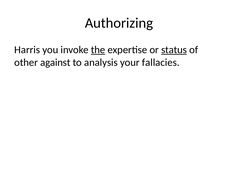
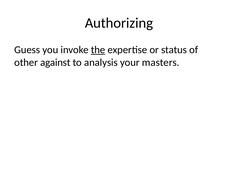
Harris: Harris -> Guess
status underline: present -> none
fallacies: fallacies -> masters
